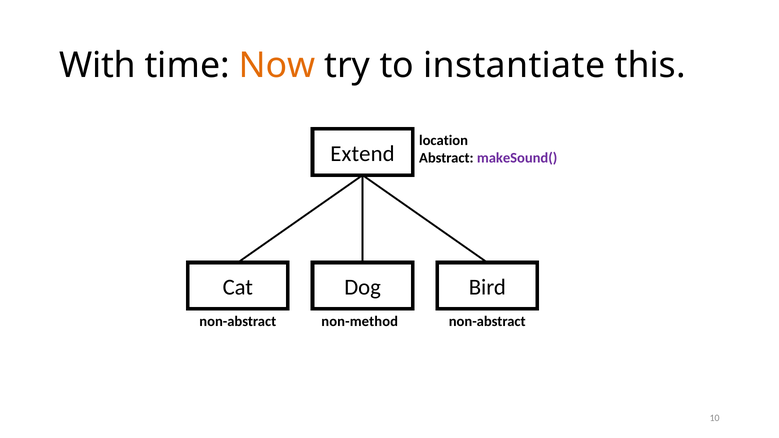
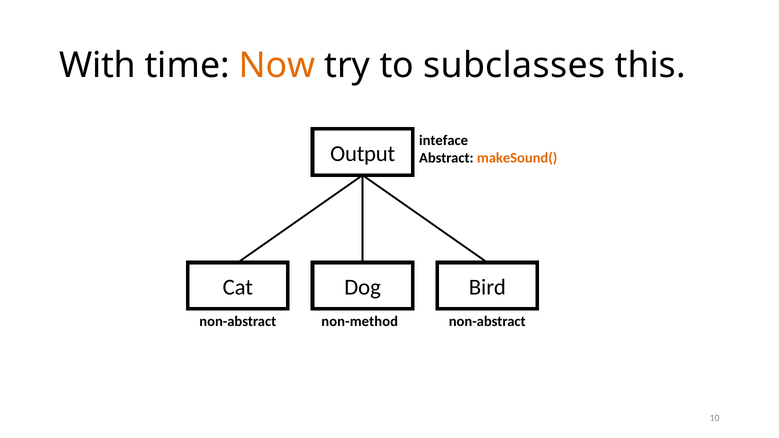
instantiate: instantiate -> subclasses
location: location -> inteface
Extend: Extend -> Output
makeSound( colour: purple -> orange
